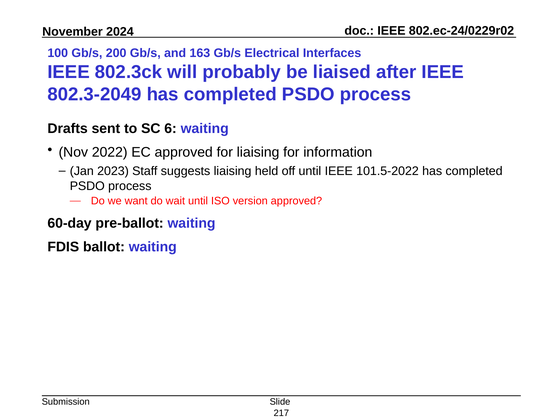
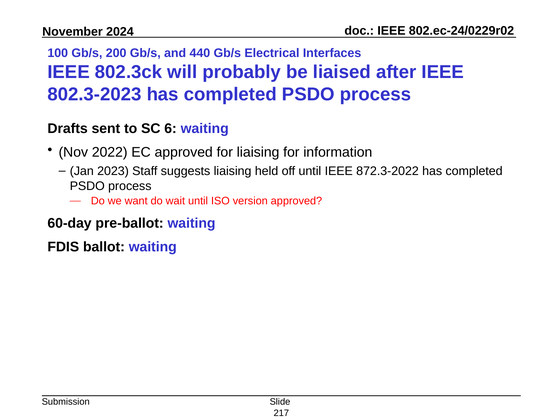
163: 163 -> 440
802.3-2049: 802.3-2049 -> 802.3-2023
101.5-2022: 101.5-2022 -> 872.3-2022
